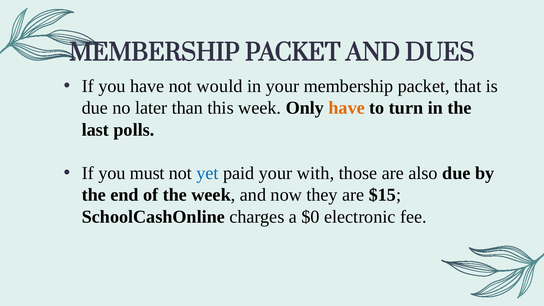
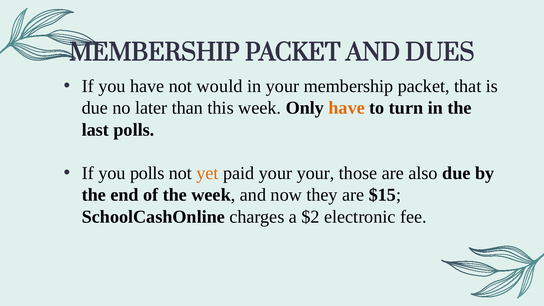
you must: must -> polls
yet colour: blue -> orange
your with: with -> your
$0: $0 -> $2
